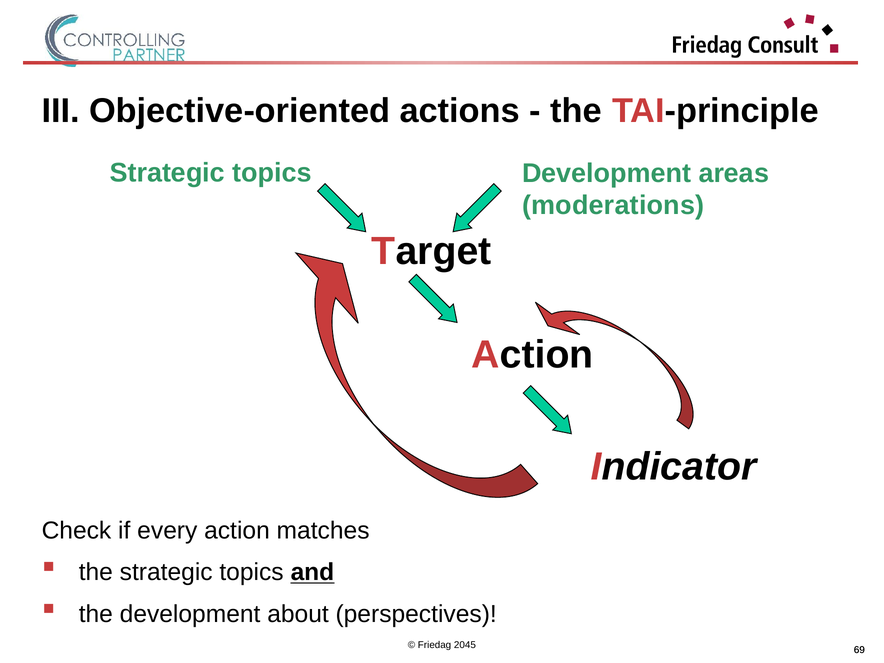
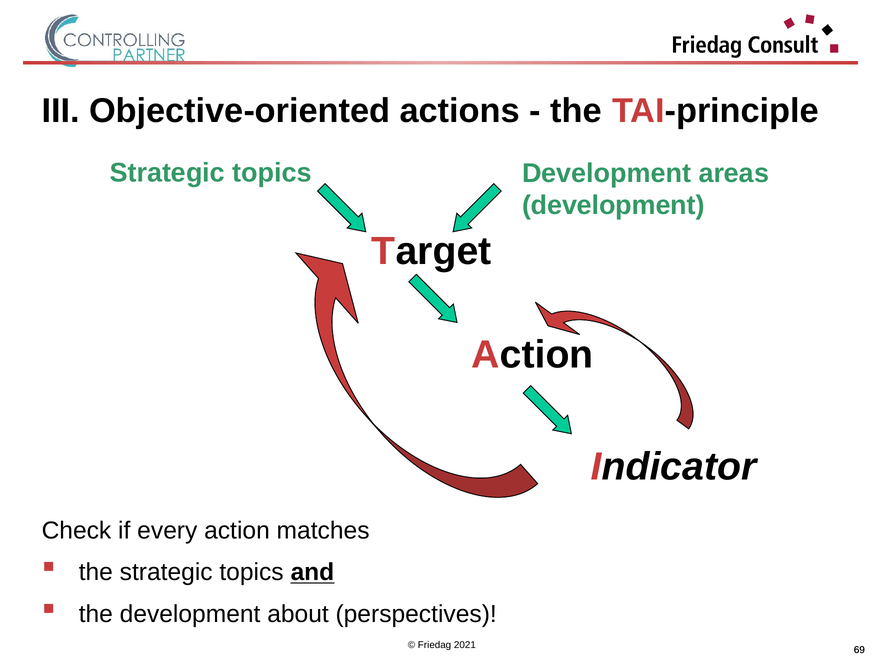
moderations at (613, 206): moderations -> development
2045: 2045 -> 2021
